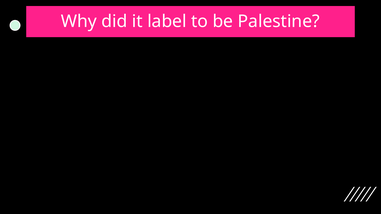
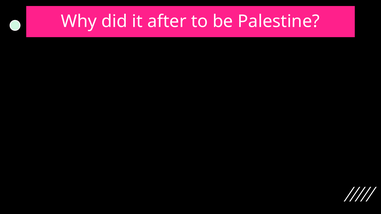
label: label -> after
